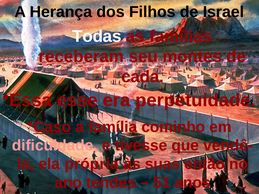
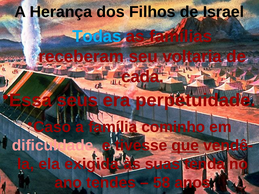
Todas colour: white -> light blue
montes: montes -> voltaria
esse: esse -> seus
Caso underline: present -> none
própria: própria -> exigida
então: então -> tenda
51: 51 -> 58
